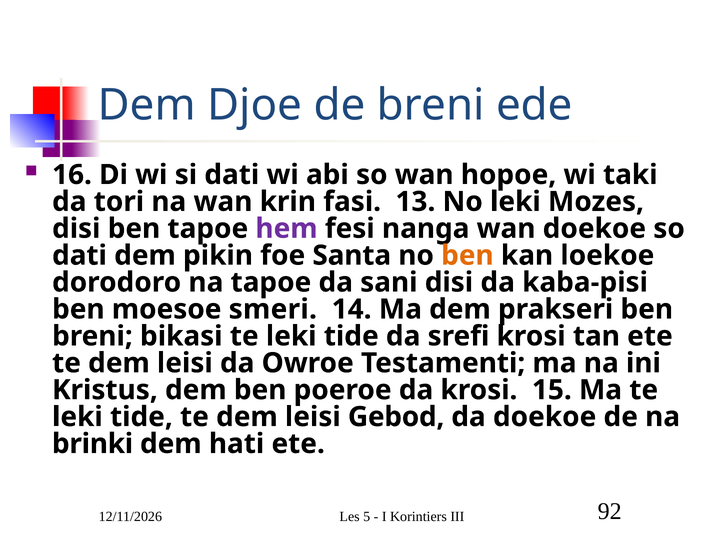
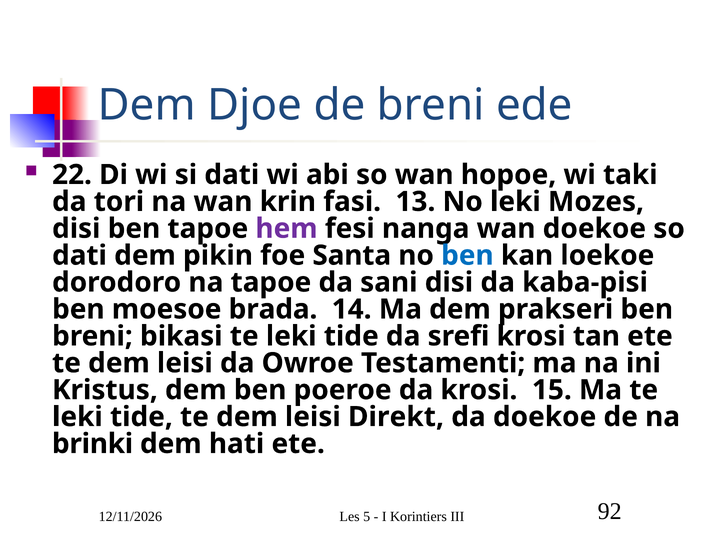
16: 16 -> 22
ben at (467, 255) colour: orange -> blue
smeri: smeri -> brada
Gebod: Gebod -> Direkt
